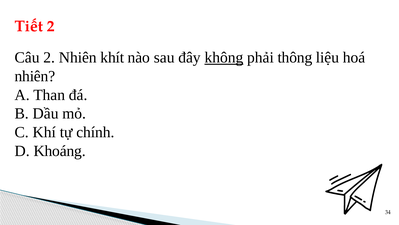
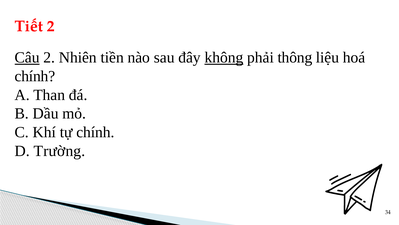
Câu underline: none -> present
khít: khít -> tiền
nhiên at (35, 76): nhiên -> chính
Khoáng: Khoáng -> Trường
